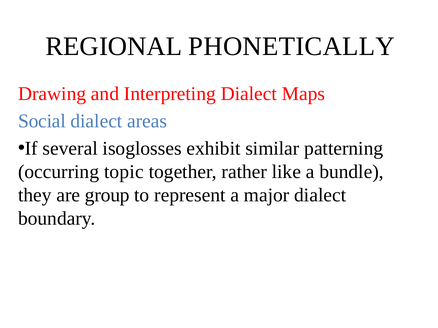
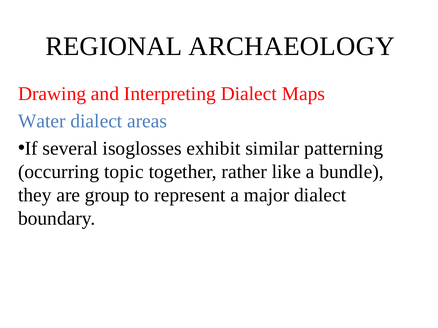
PHONETICALLY: PHONETICALLY -> ARCHAEOLOGY
Social: Social -> Water
